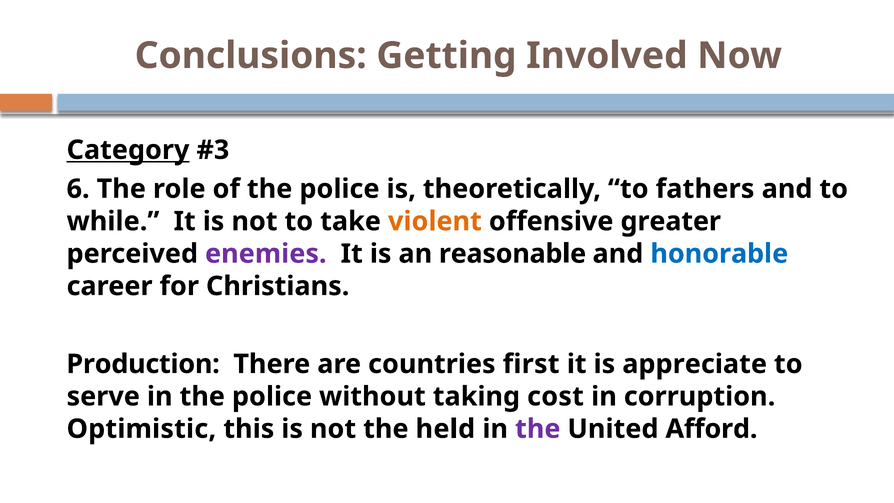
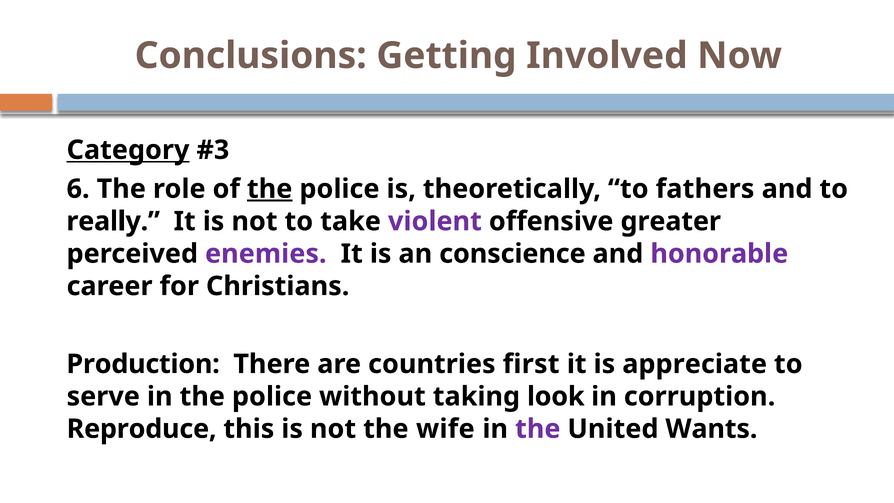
the at (270, 189) underline: none -> present
while: while -> really
violent colour: orange -> purple
reasonable: reasonable -> conscience
honorable colour: blue -> purple
cost: cost -> look
Optimistic: Optimistic -> Reproduce
held: held -> wife
Afford: Afford -> Wants
